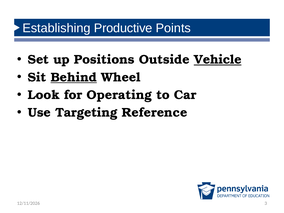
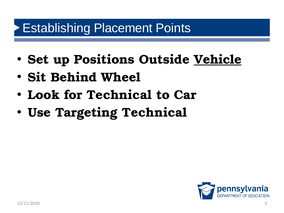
Productive: Productive -> Placement
Behind underline: present -> none
for Operating: Operating -> Technical
Targeting Reference: Reference -> Technical
